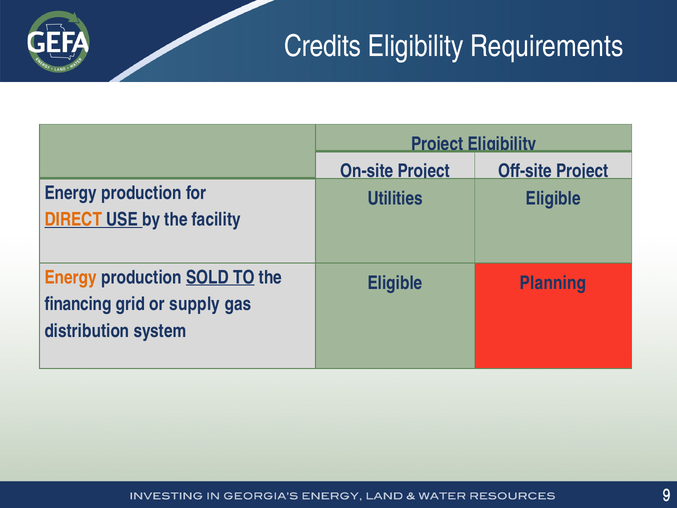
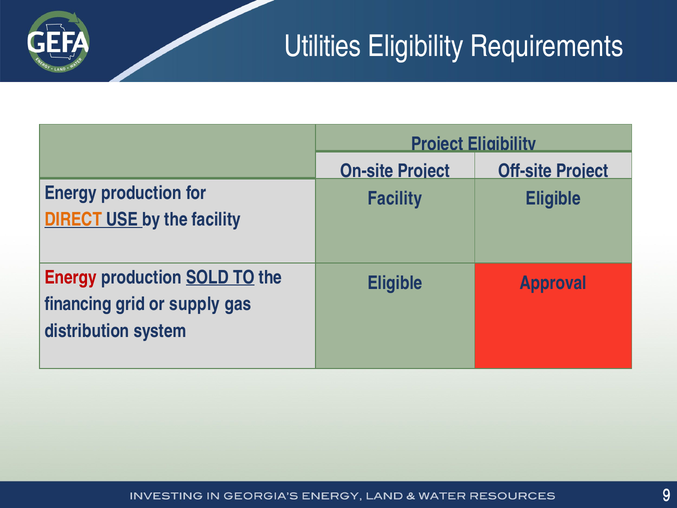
Credits: Credits -> Utilities
Utilities at (395, 198): Utilities -> Facility
Energy at (71, 277) colour: orange -> red
Planning: Planning -> Approval
